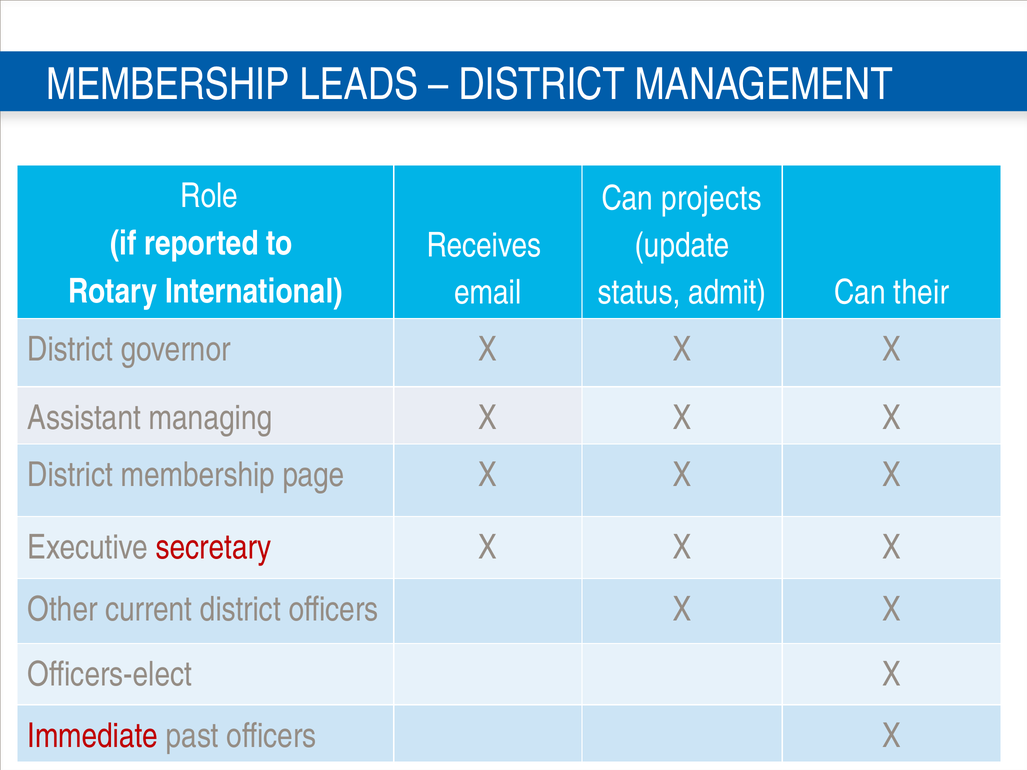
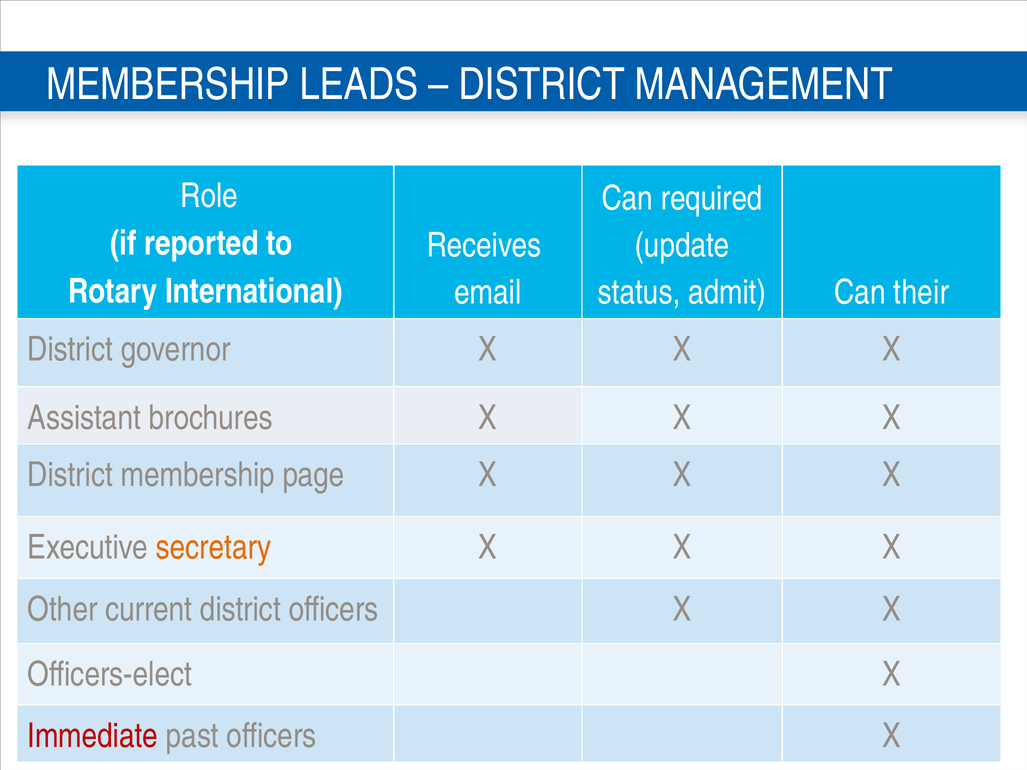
projects: projects -> required
managing: managing -> brochures
secretary colour: red -> orange
